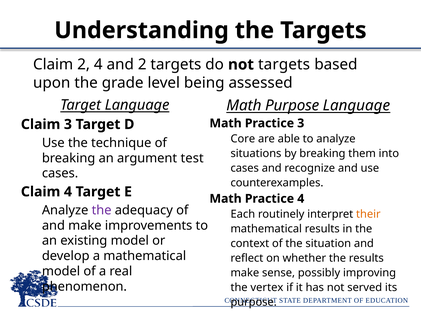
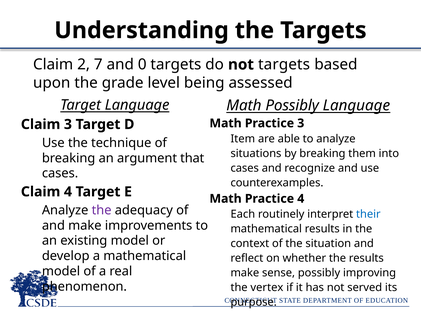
2 4: 4 -> 7
and 2: 2 -> 0
Math Purpose: Purpose -> Possibly
Core: Core -> Item
test: test -> that
their colour: orange -> blue
